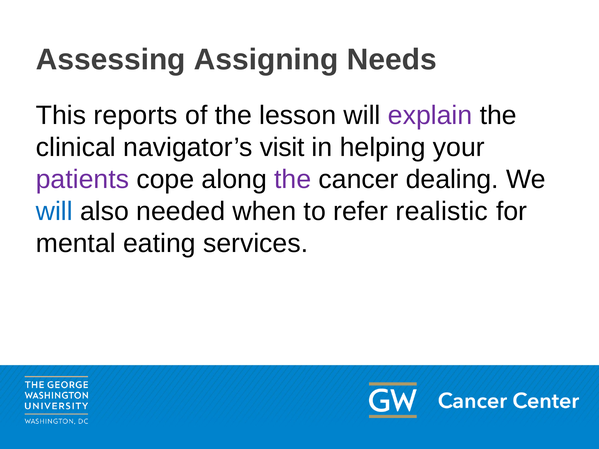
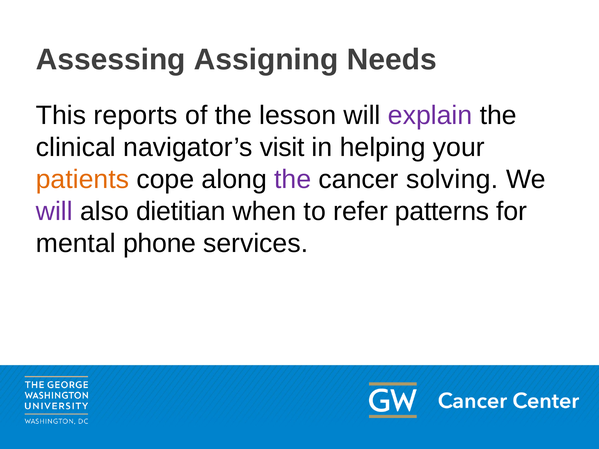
patients colour: purple -> orange
dealing: dealing -> solving
will at (54, 211) colour: blue -> purple
needed: needed -> dietitian
realistic: realistic -> patterns
eating: eating -> phone
